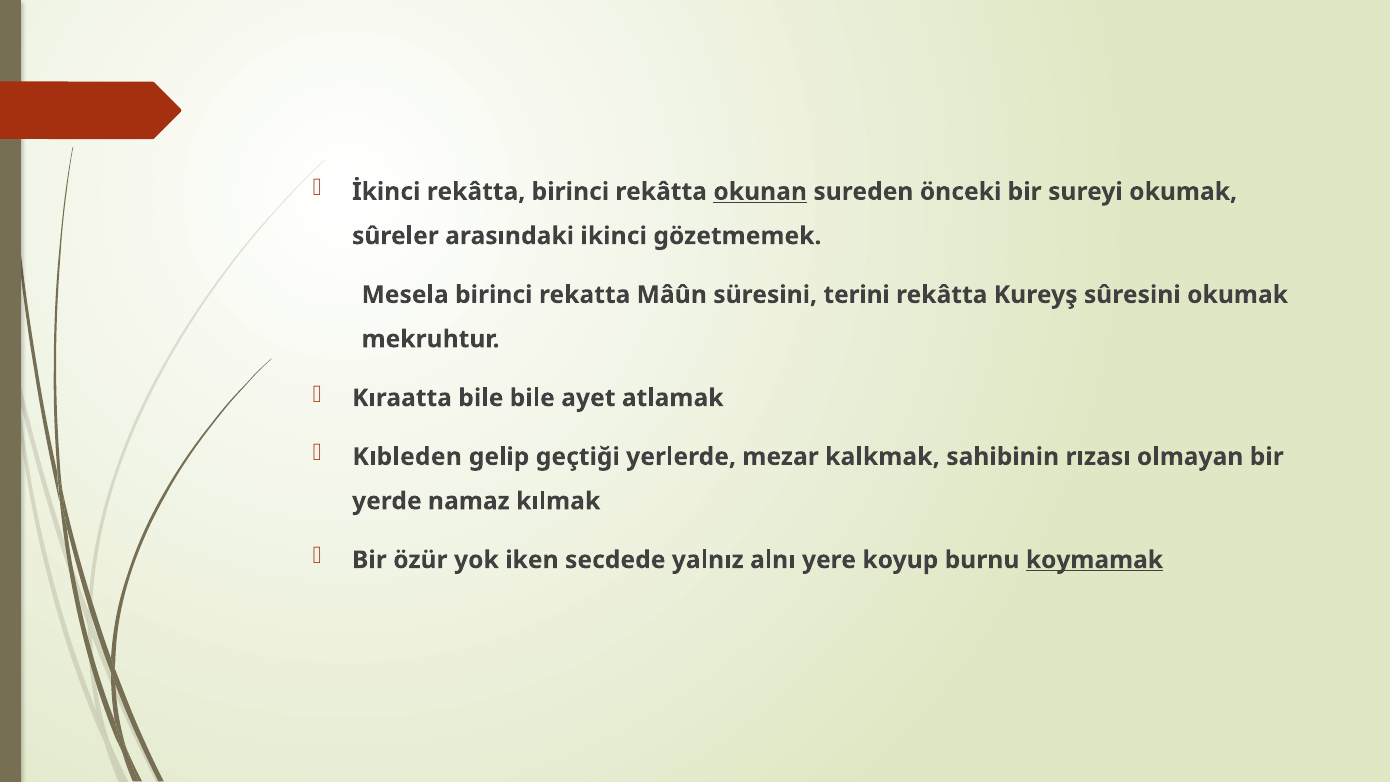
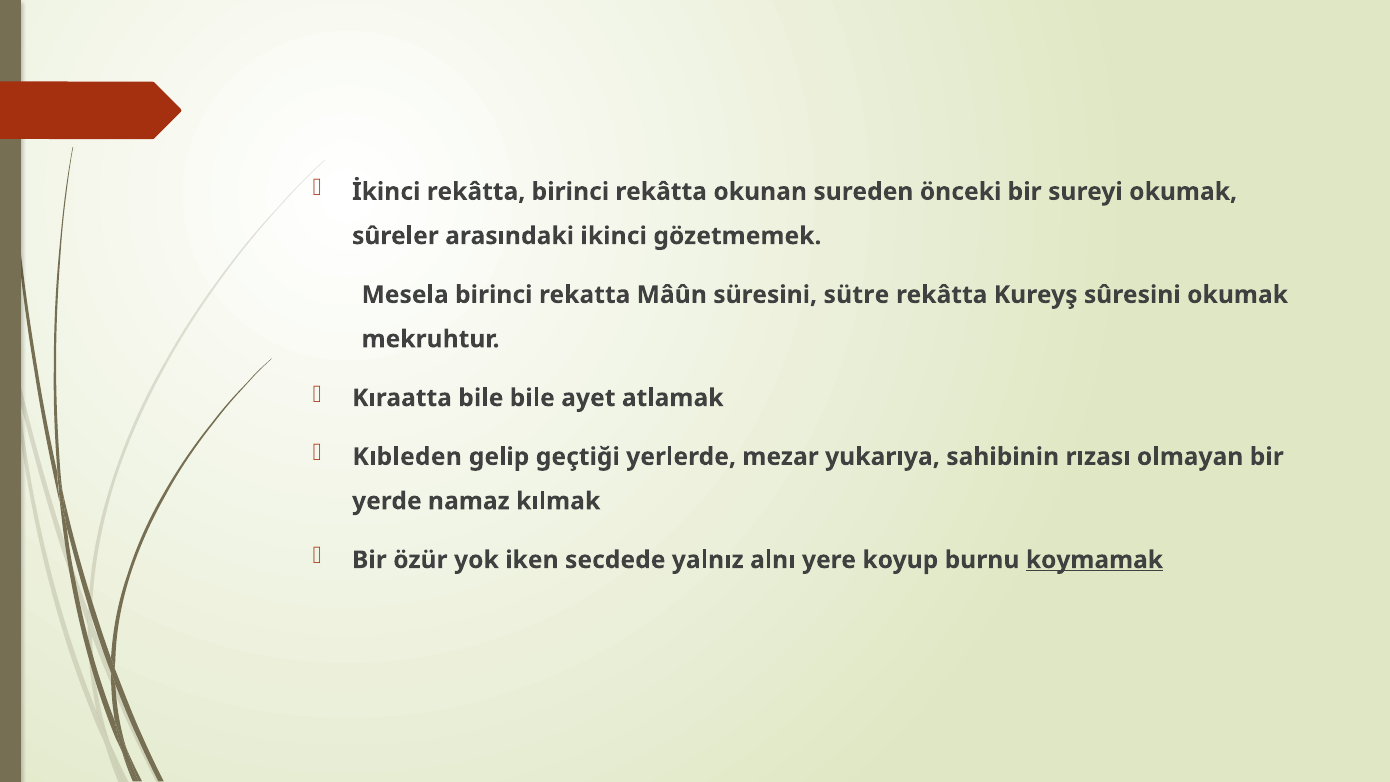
okunan underline: present -> none
terini: terini -> sütre
kalkmak: kalkmak -> yukarıya
